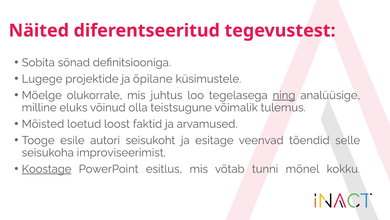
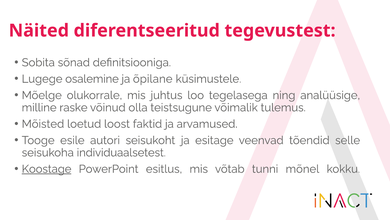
projektide: projektide -> osalemine
ning underline: present -> none
eluks: eluks -> raske
improviseerimist: improviseerimist -> individuaalsetest
